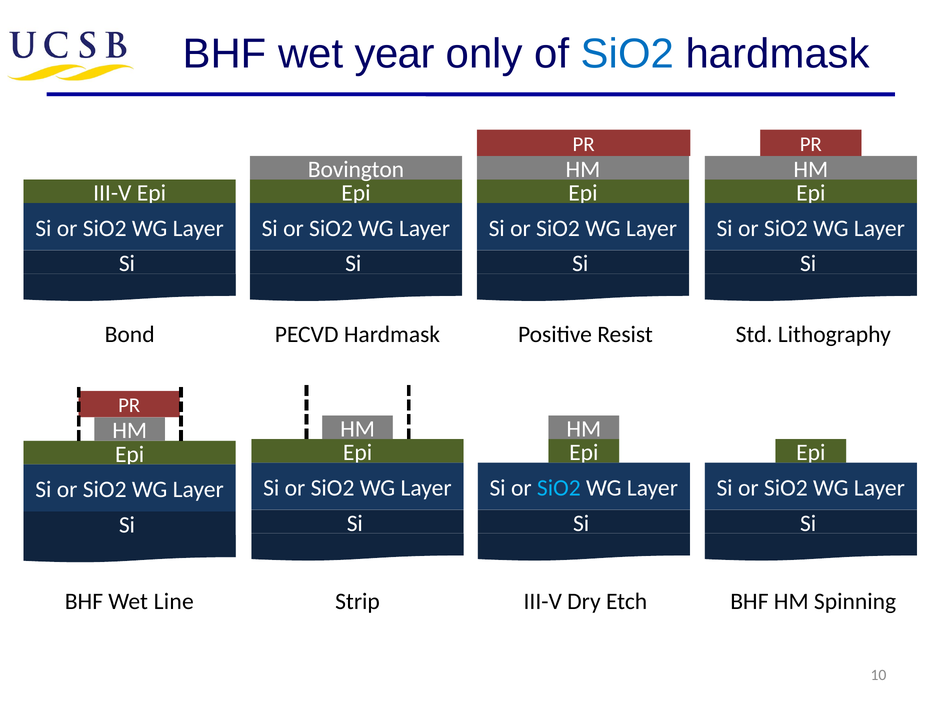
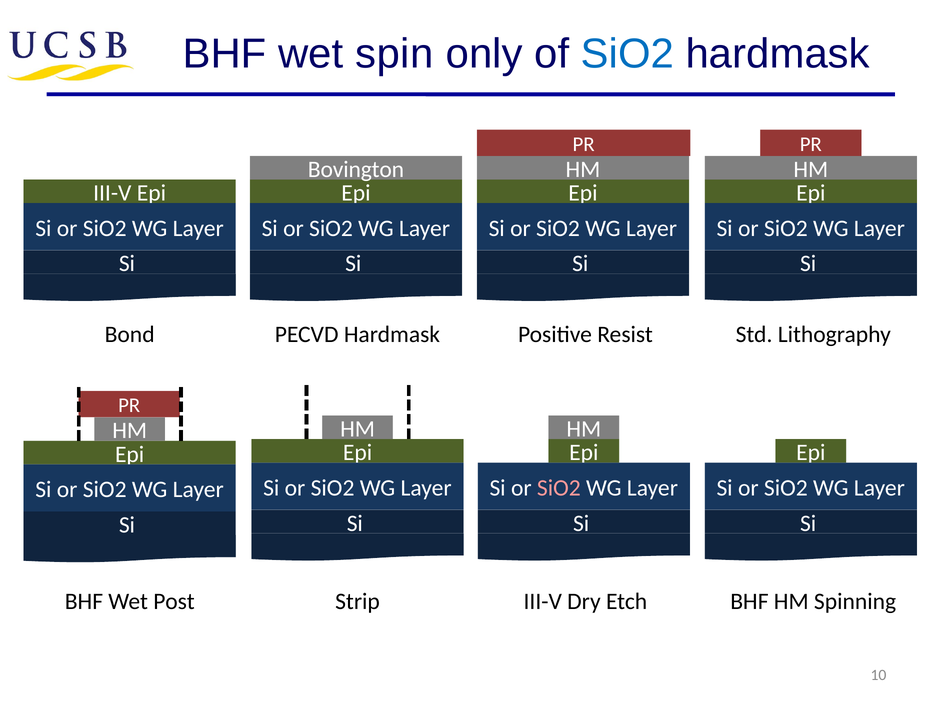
year: year -> spin
SiO2 at (559, 488) colour: light blue -> pink
Line: Line -> Post
